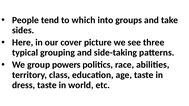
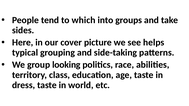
three: three -> helps
powers: powers -> looking
